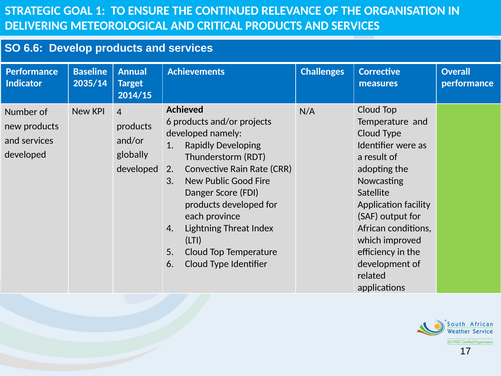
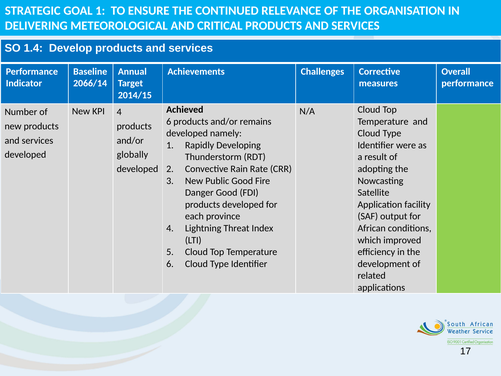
6.6: 6.6 -> 1.4
2035/14: 2035/14 -> 2066/14
projects: projects -> remains
Danger Score: Score -> Good
